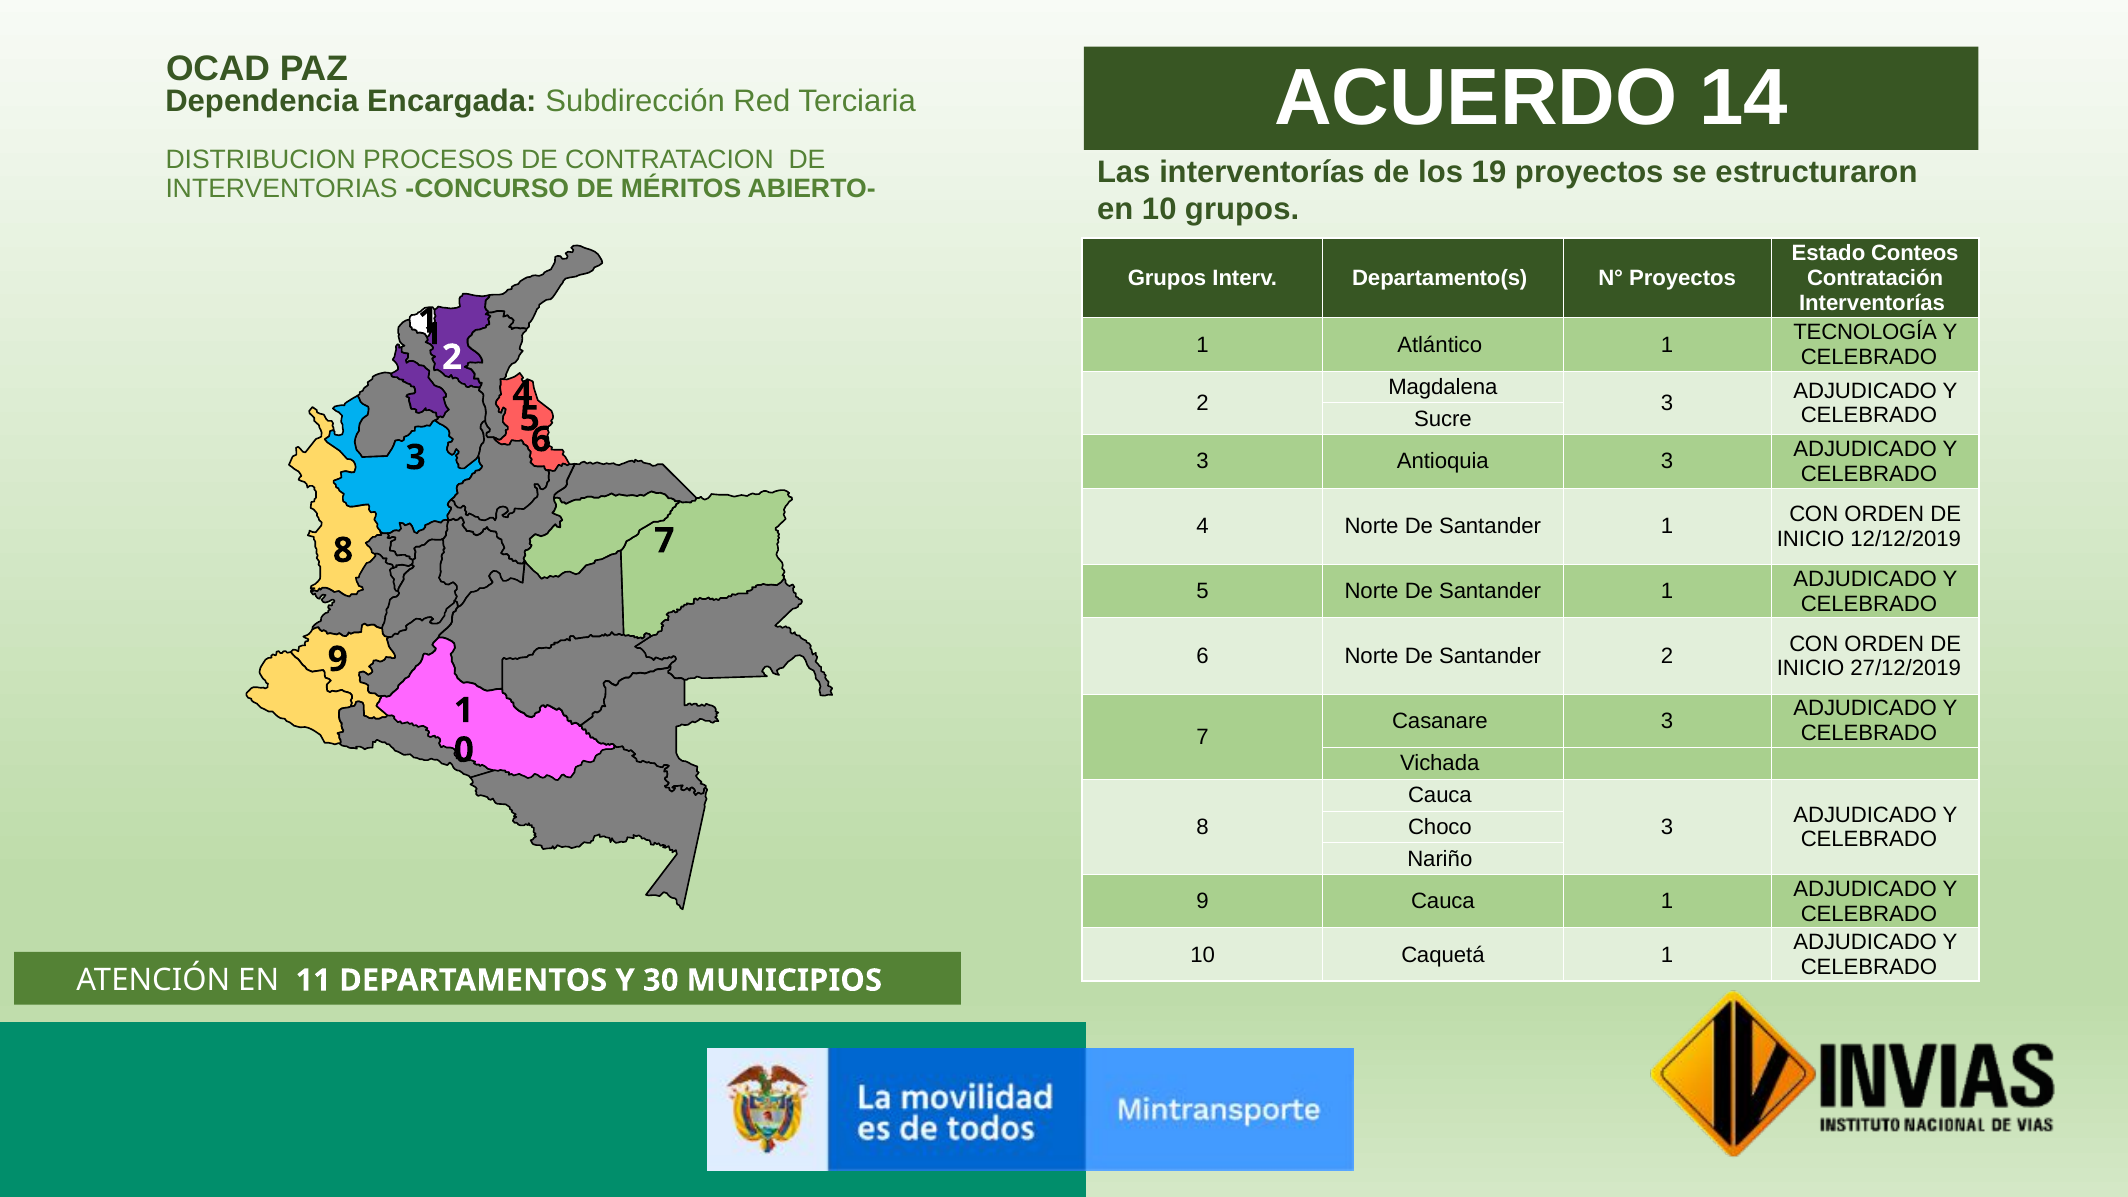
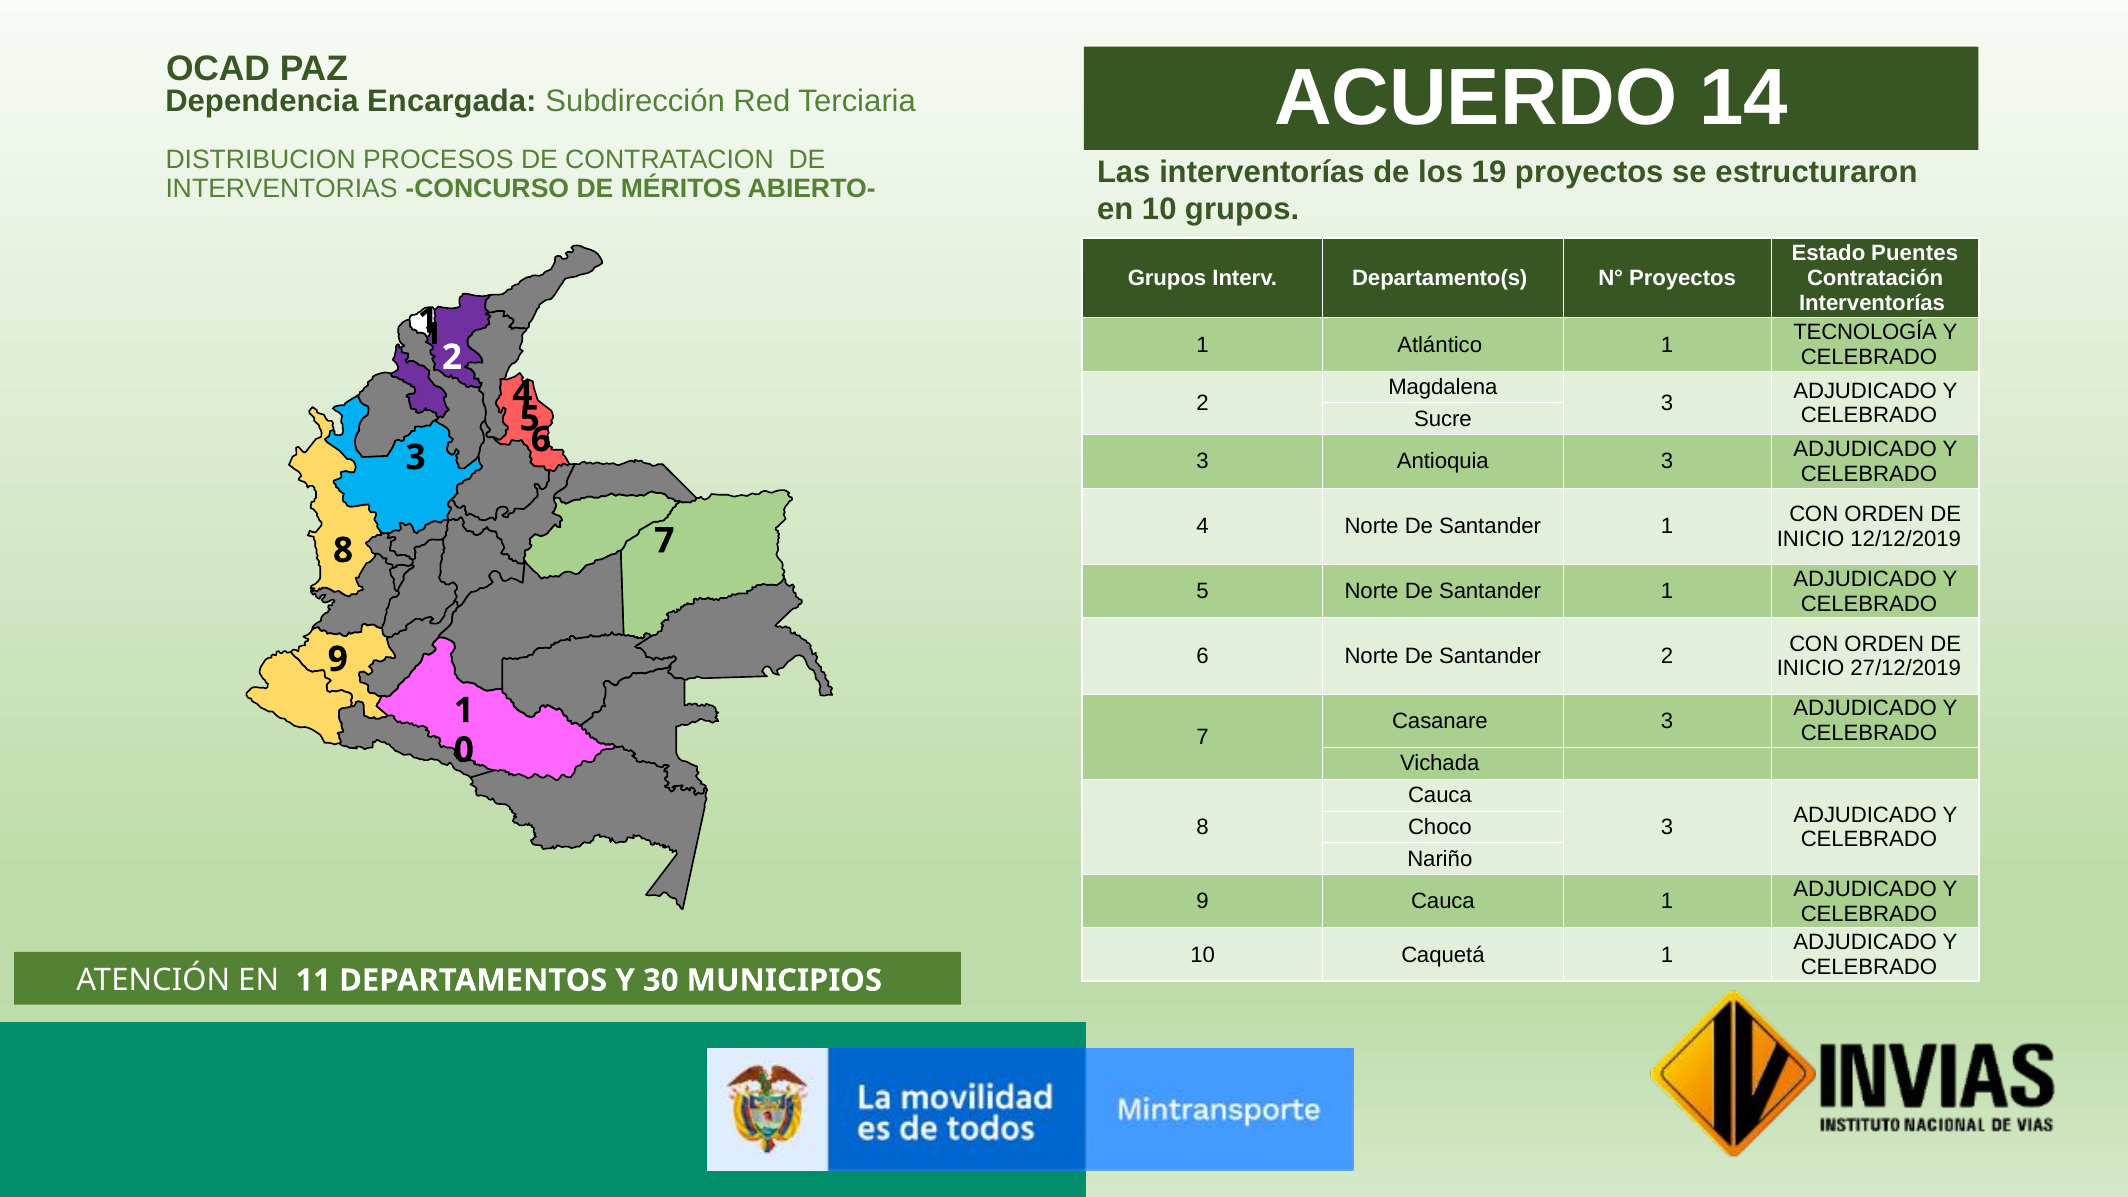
Conteos: Conteos -> Puentes
